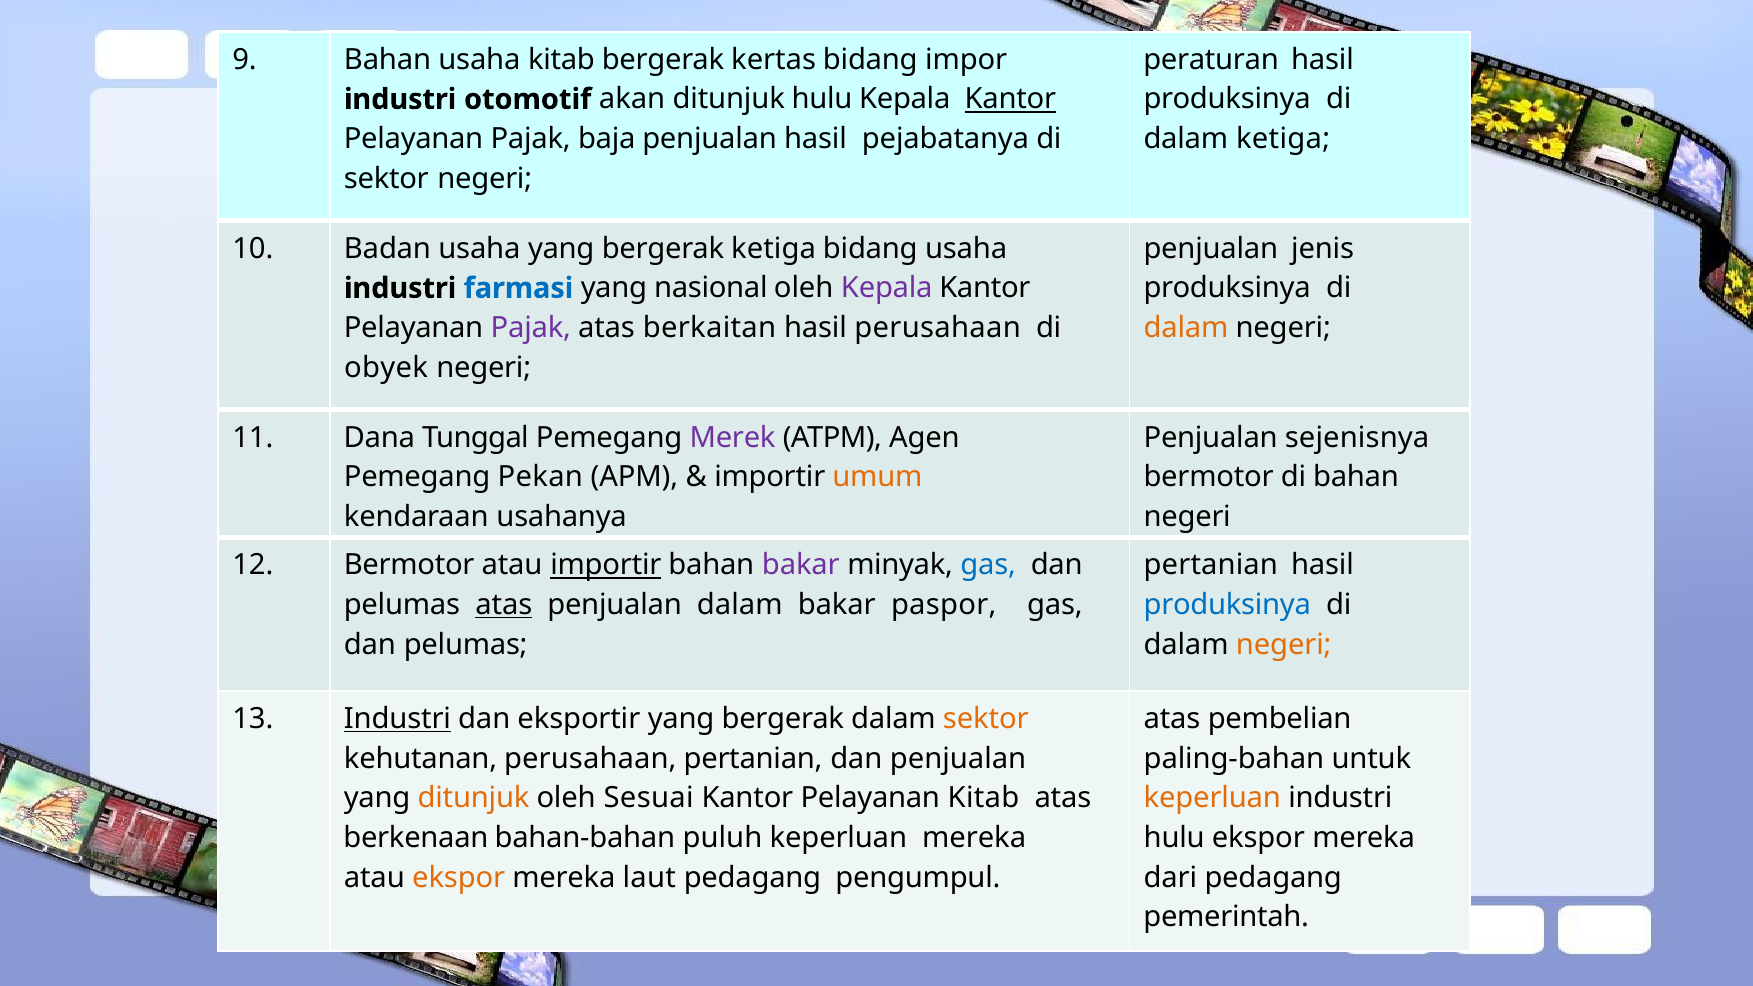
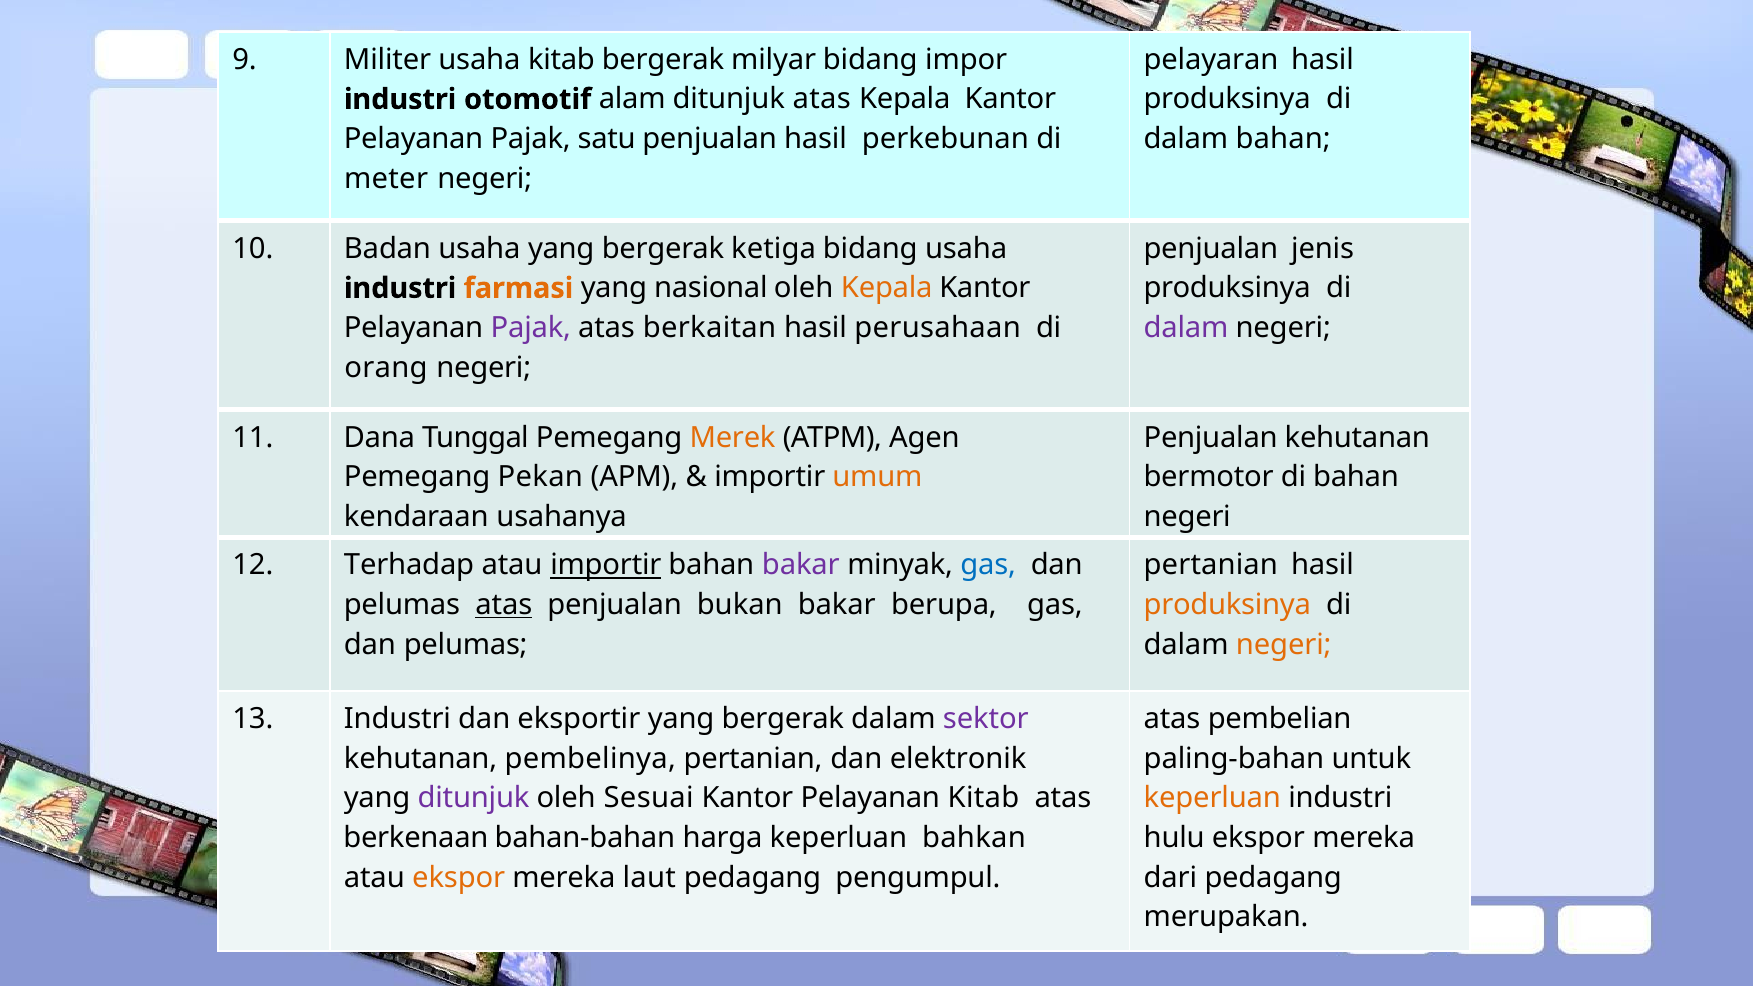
9 Bahan: Bahan -> Militer
kertas: kertas -> milyar
peraturan: peraturan -> pelayaran
akan: akan -> alam
ditunjuk hulu: hulu -> atas
Kantor at (1010, 99) underline: present -> none
baja: baja -> satu
pejabatanya: pejabatanya -> perkebunan
dalam ketiga: ketiga -> bahan
sektor at (386, 179): sektor -> meter
farmasi colour: blue -> orange
Kepala at (887, 288) colour: purple -> orange
dalam at (1186, 328) colour: orange -> purple
obyek: obyek -> orang
Merek colour: purple -> orange
Penjualan sejenisnya: sejenisnya -> kehutanan
12 Bermotor: Bermotor -> Terhadap
penjualan dalam: dalam -> bukan
paspor: paspor -> berupa
produksinya at (1227, 605) colour: blue -> orange
Industri at (397, 719) underline: present -> none
sektor at (986, 719) colour: orange -> purple
kehutanan perusahaan: perusahaan -> pembelinya
dan penjualan: penjualan -> elektronik
ditunjuk at (474, 798) colour: orange -> purple
puluh: puluh -> harga
keperluan mereka: mereka -> bahkan
pemerintah: pemerintah -> merupakan
